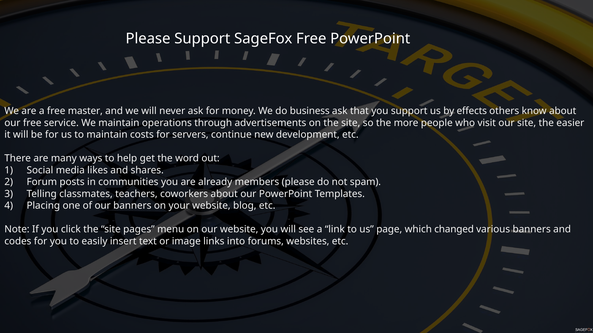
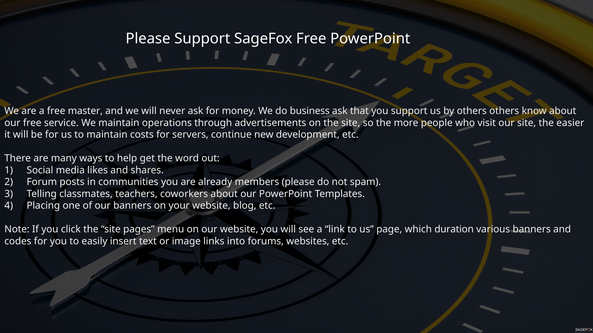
by effects: effects -> others
changed: changed -> duration
